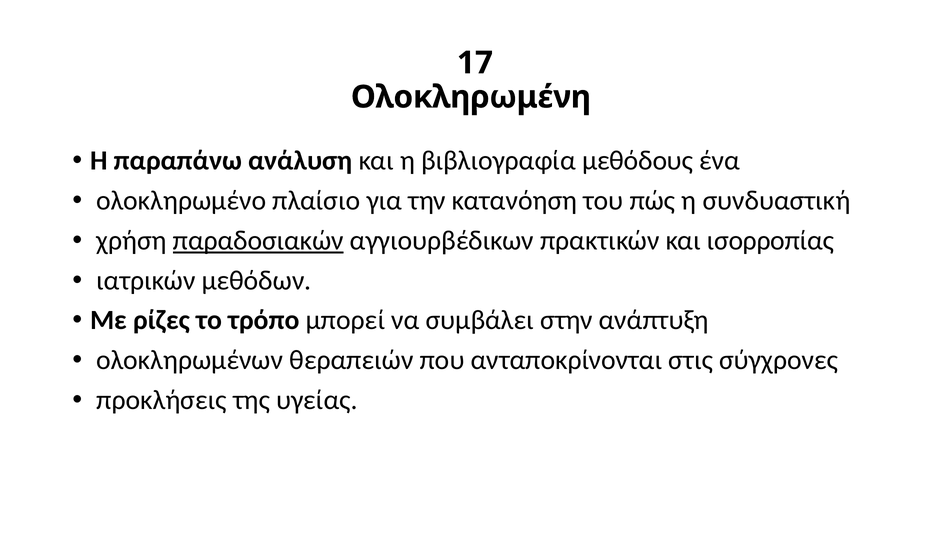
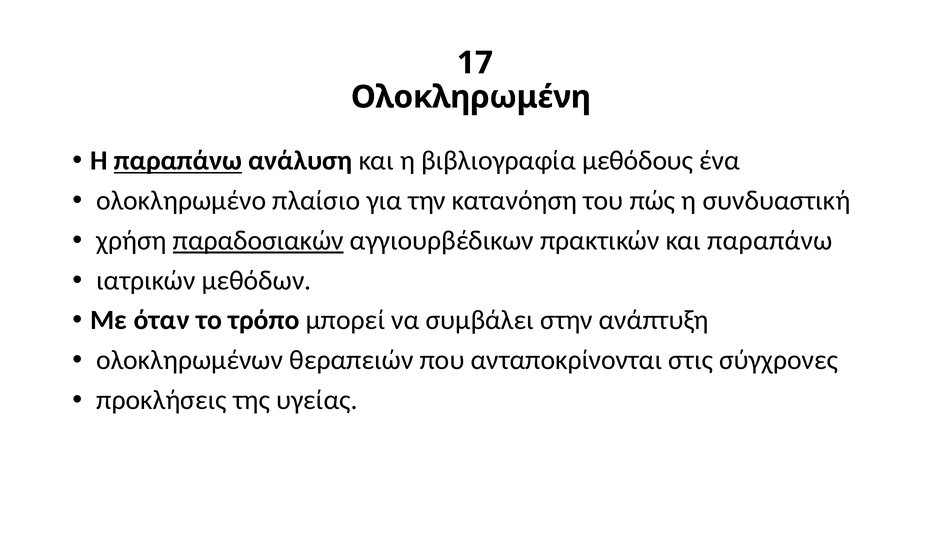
παραπάνω at (178, 161) underline: none -> present
και ισορροπίας: ισορροπίας -> παραπάνω
ρίζες: ρίζες -> όταν
